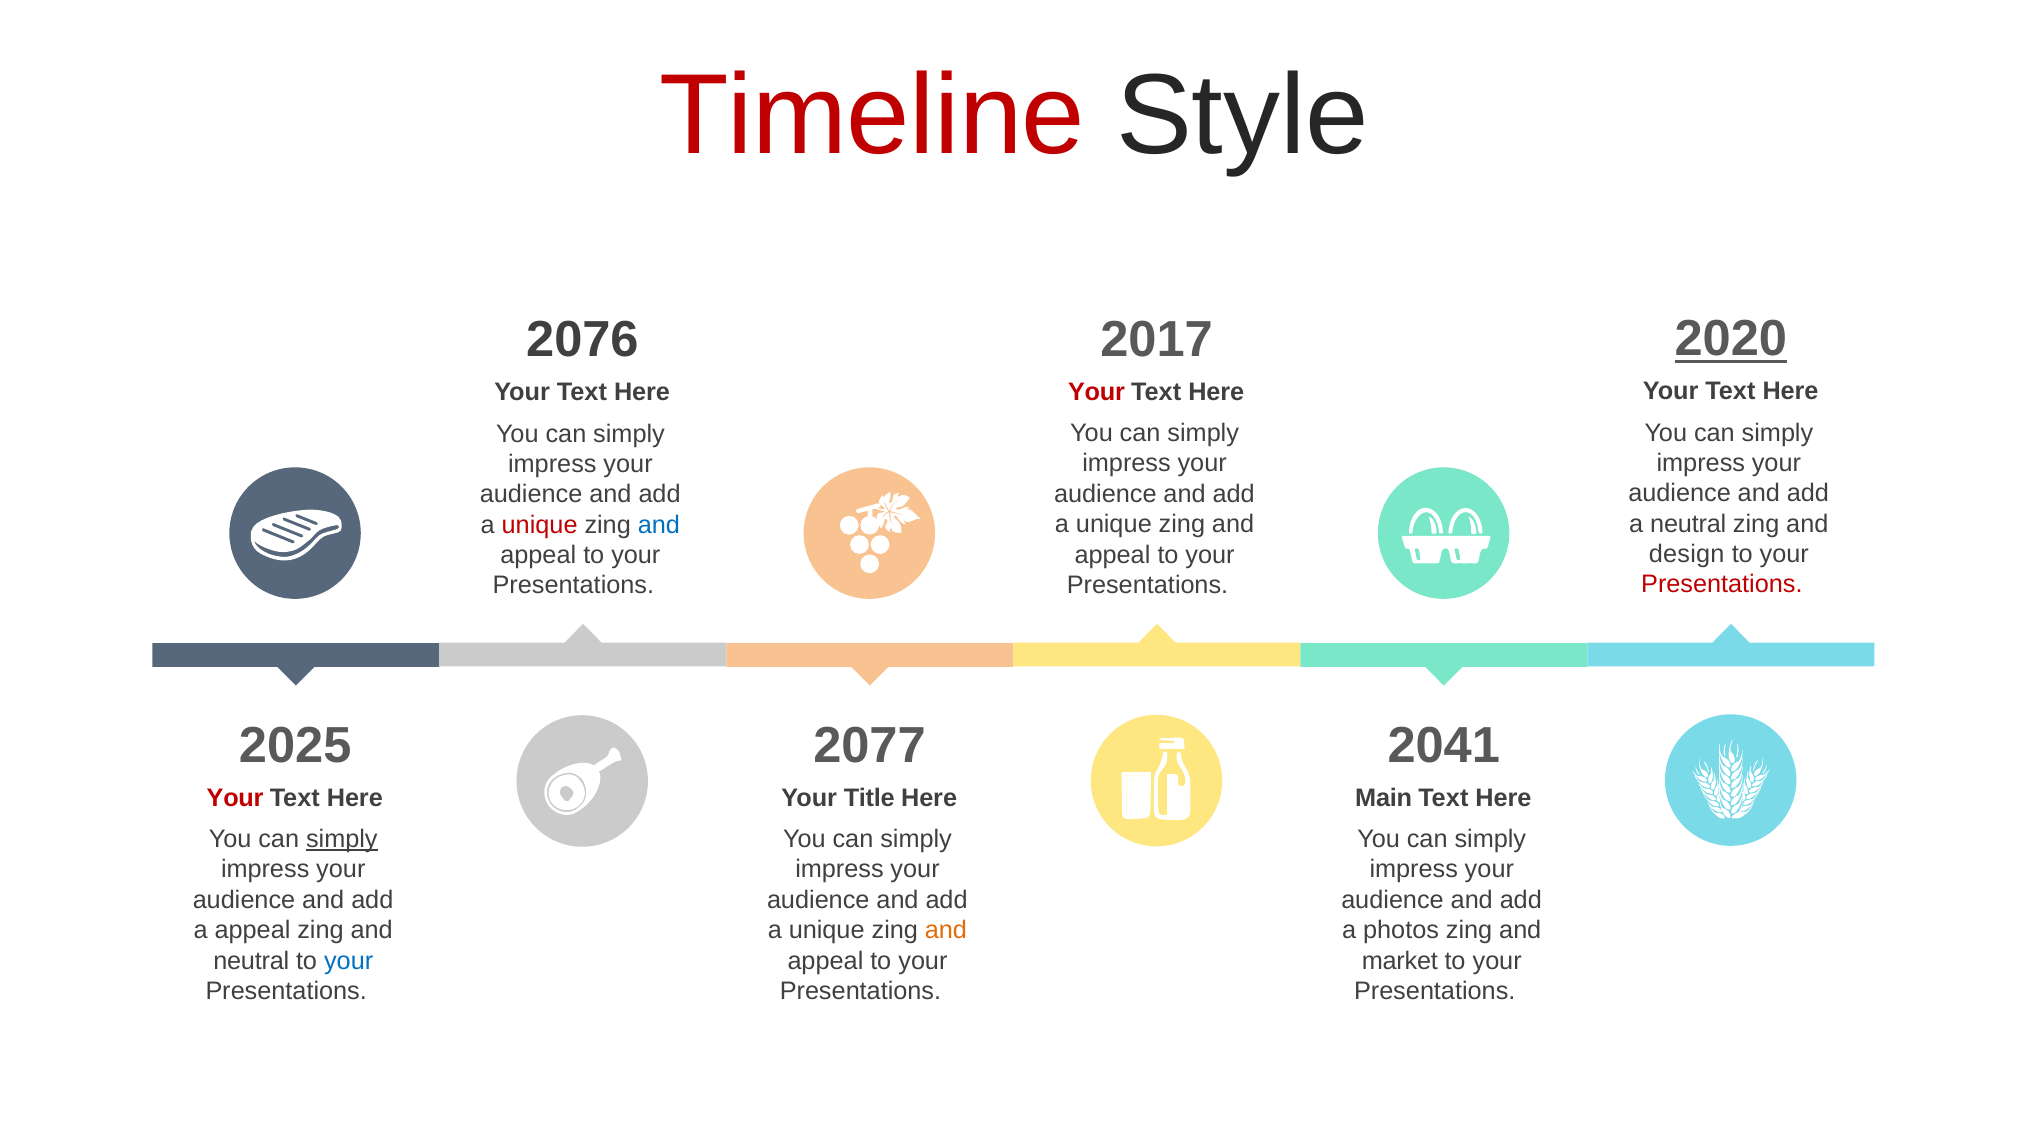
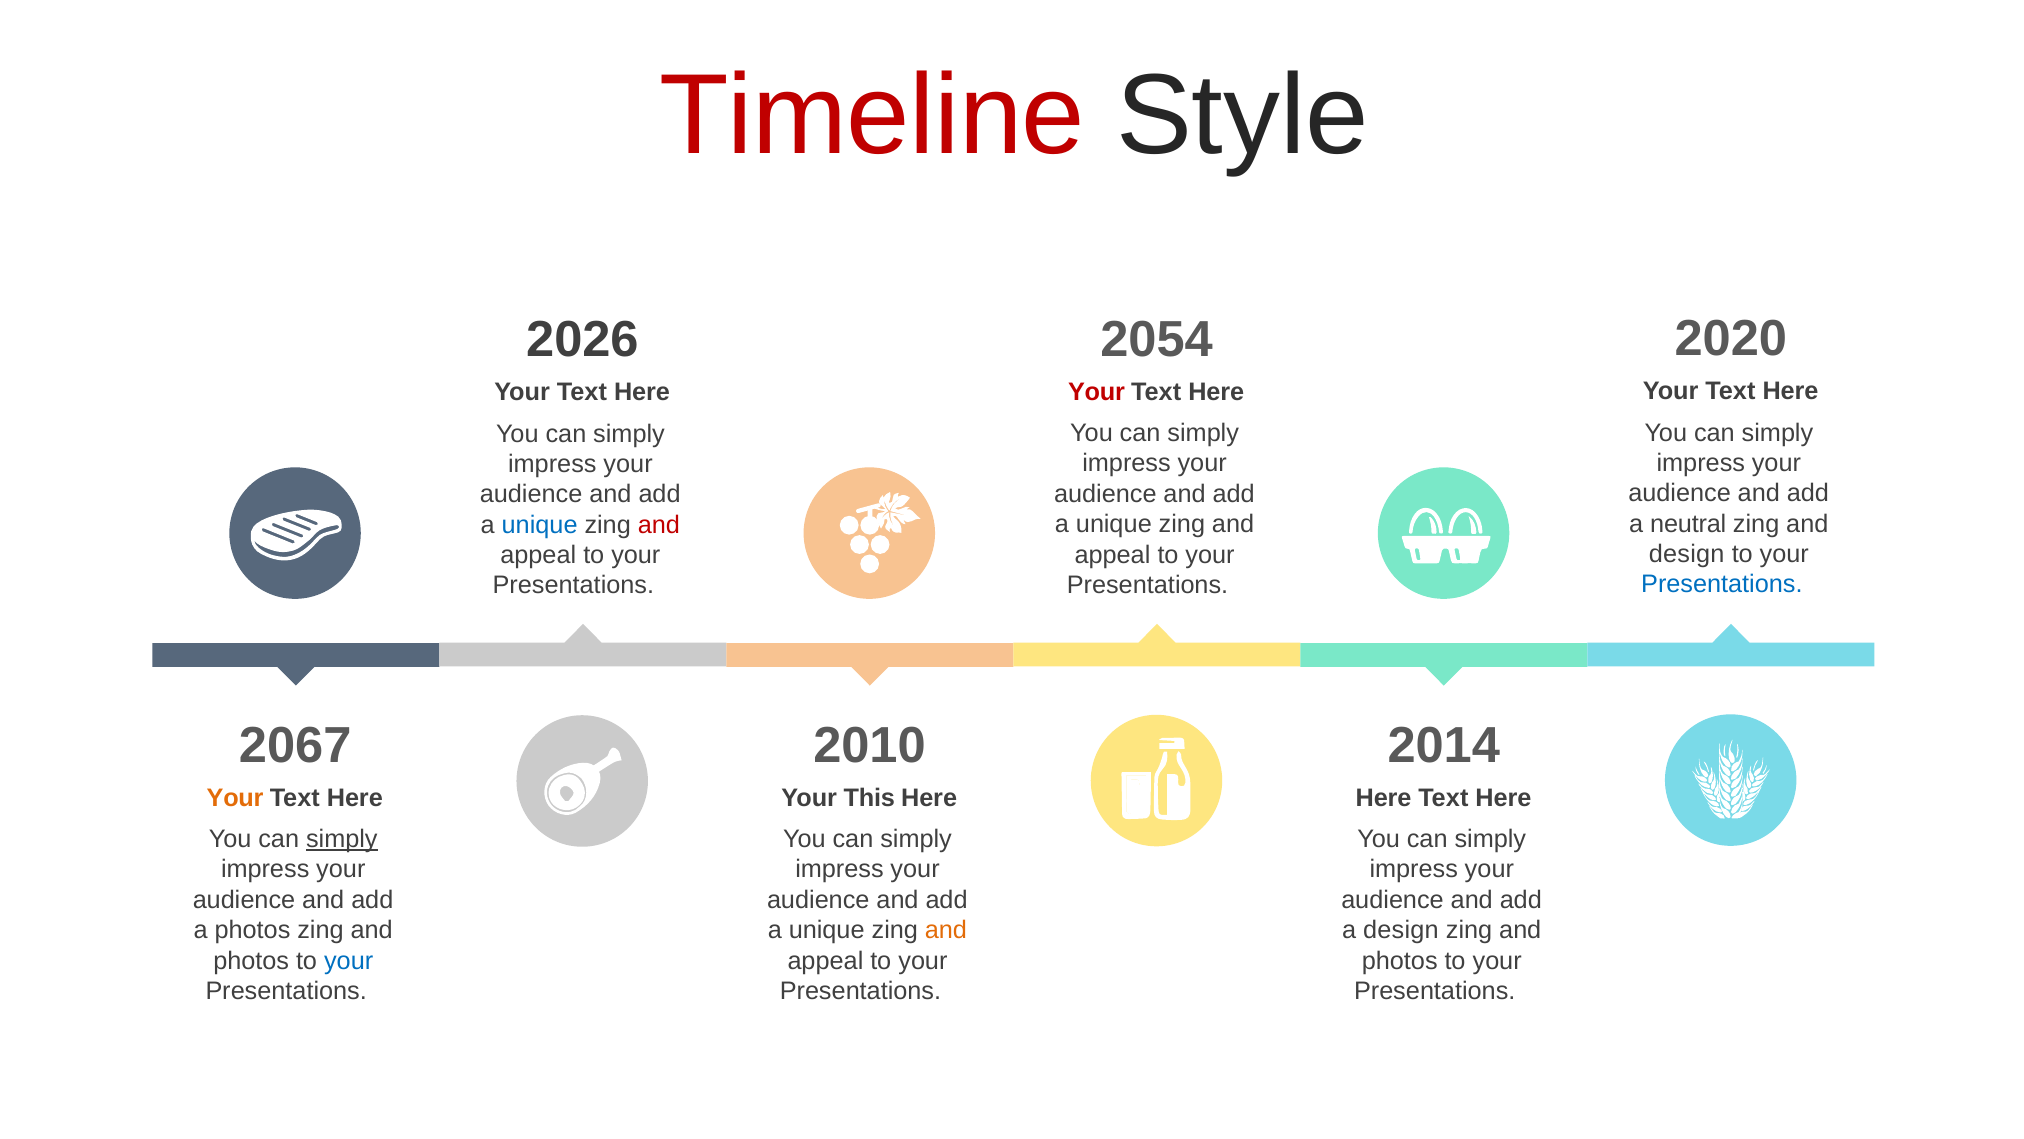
2020 underline: present -> none
2017: 2017 -> 2054
2076: 2076 -> 2026
unique at (540, 525) colour: red -> blue
and at (659, 525) colour: blue -> red
Presentations at (1722, 584) colour: red -> blue
2025: 2025 -> 2067
2077: 2077 -> 2010
2041: 2041 -> 2014
Your at (235, 798) colour: red -> orange
Title: Title -> This
Main at (1384, 798): Main -> Here
a appeal: appeal -> photos
a photos: photos -> design
neutral at (251, 960): neutral -> photos
market at (1400, 960): market -> photos
